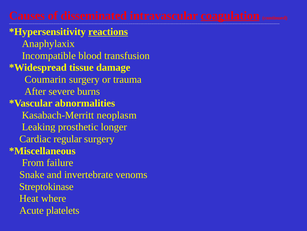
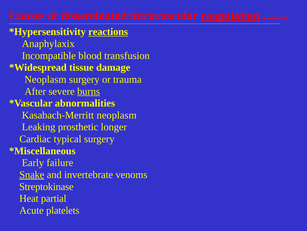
Coumarin at (45, 79): Coumarin -> Neoplasm
burns underline: none -> present
regular: regular -> typical
From: From -> Early
Snake underline: none -> present
where: where -> partial
